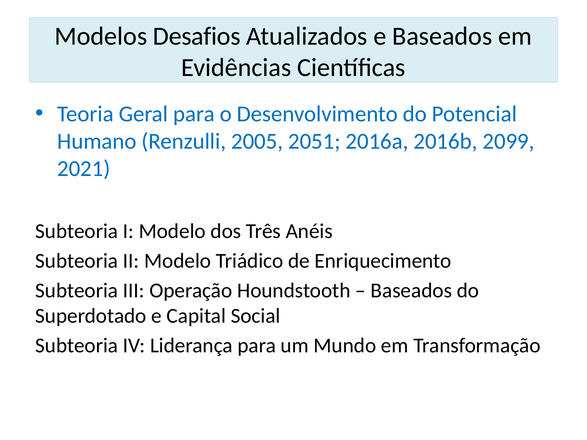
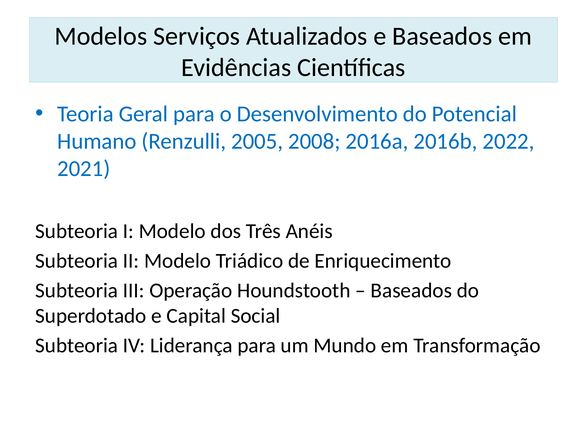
Desafios: Desafios -> Serviços
2051: 2051 -> 2008
2099: 2099 -> 2022
